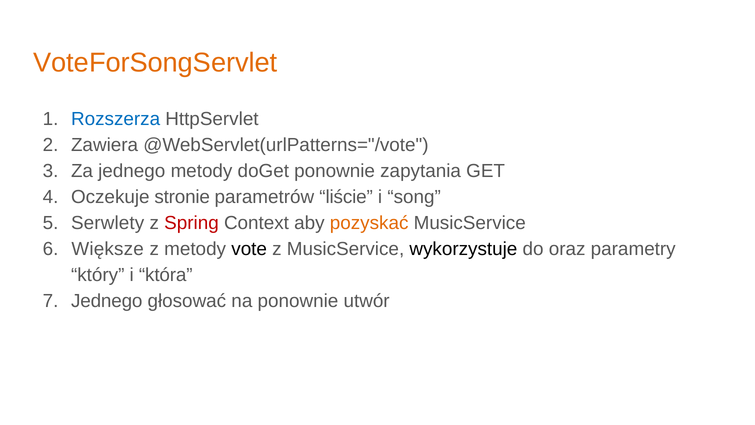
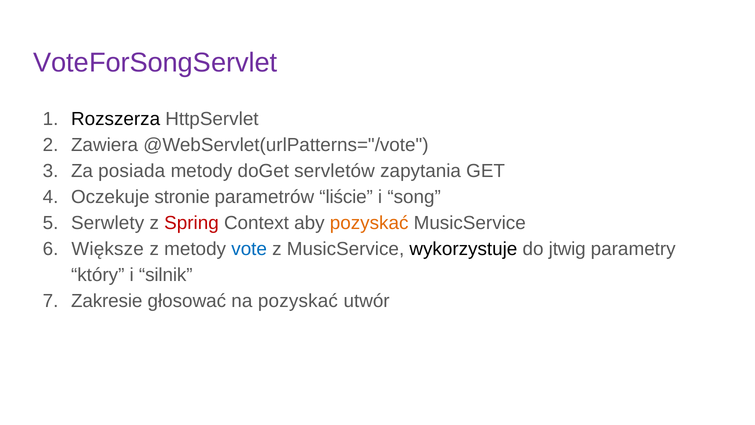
VoteForSongServlet colour: orange -> purple
Rozszerza colour: blue -> black
Za jednego: jednego -> posiada
doGet ponownie: ponownie -> servletów
vote colour: black -> blue
oraz: oraz -> jtwig
która: która -> silnik
Jednego at (107, 301): Jednego -> Zakresie
na ponownie: ponownie -> pozyskać
